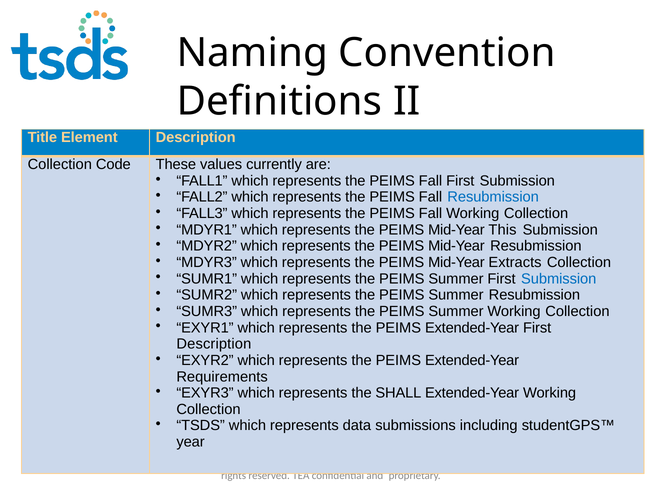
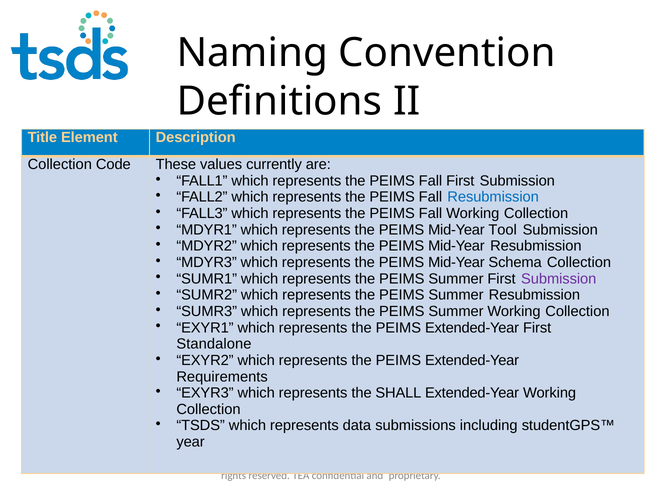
This: This -> Tool
Extracts: Extracts -> Schema
Submission at (559, 279) colour: blue -> purple
Description at (214, 344): Description -> Standalone
